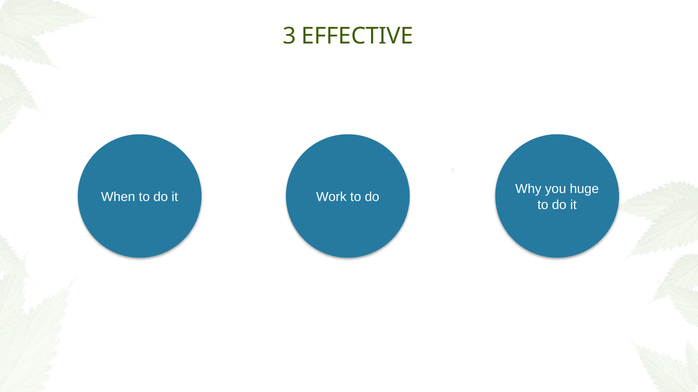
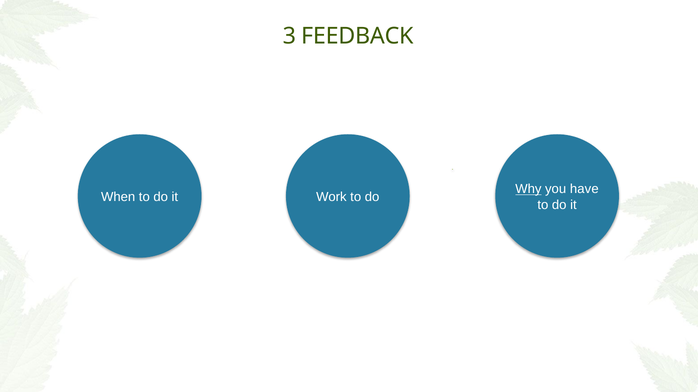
EFFECTIVE: EFFECTIVE -> FEEDBACK
Why underline: none -> present
huge: huge -> have
